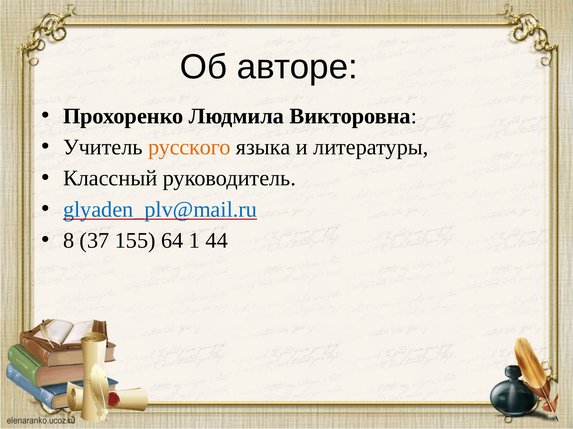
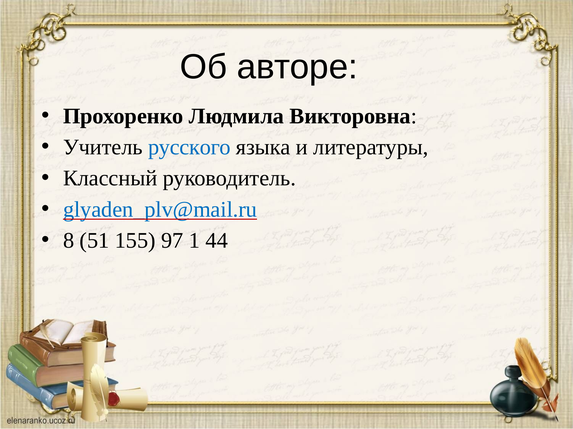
русского colour: orange -> blue
37: 37 -> 51
64: 64 -> 97
